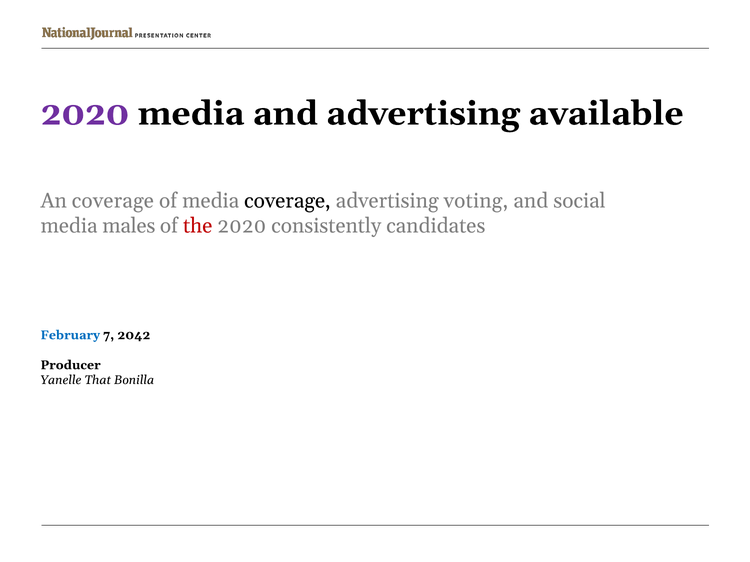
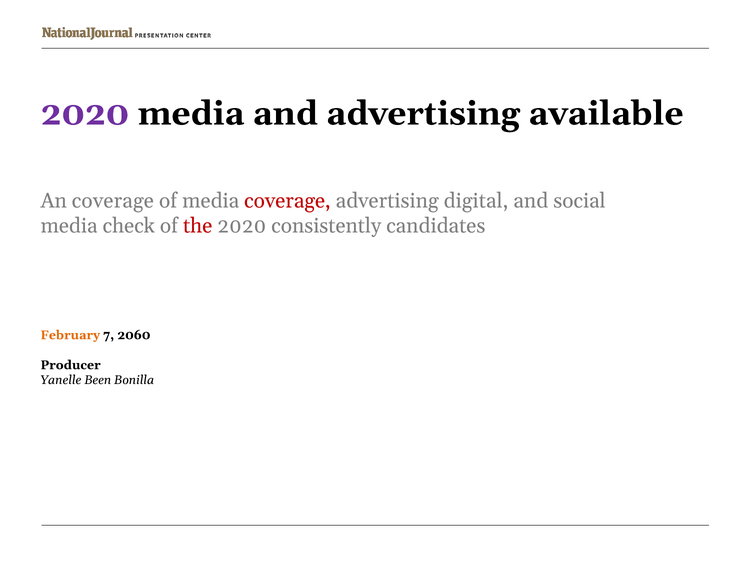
coverage at (287, 201) colour: black -> red
voting: voting -> digital
males: males -> check
February colour: blue -> orange
2042: 2042 -> 2060
That: That -> Been
